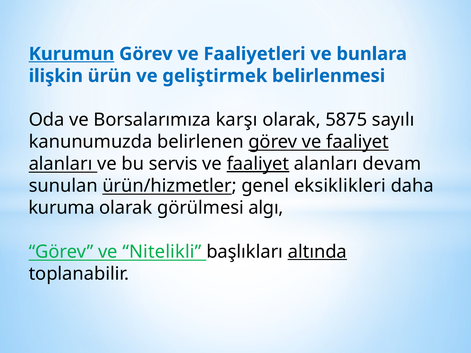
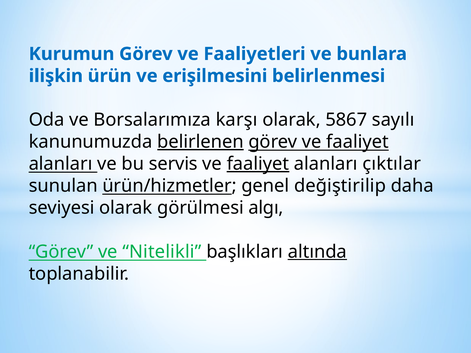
Kurumun underline: present -> none
geliştirmek: geliştirmek -> erişilmesini
5875: 5875 -> 5867
belirlenen underline: none -> present
devam: devam -> çıktılar
eksiklikleri: eksiklikleri -> değiştirilip
kuruma: kuruma -> seviyesi
